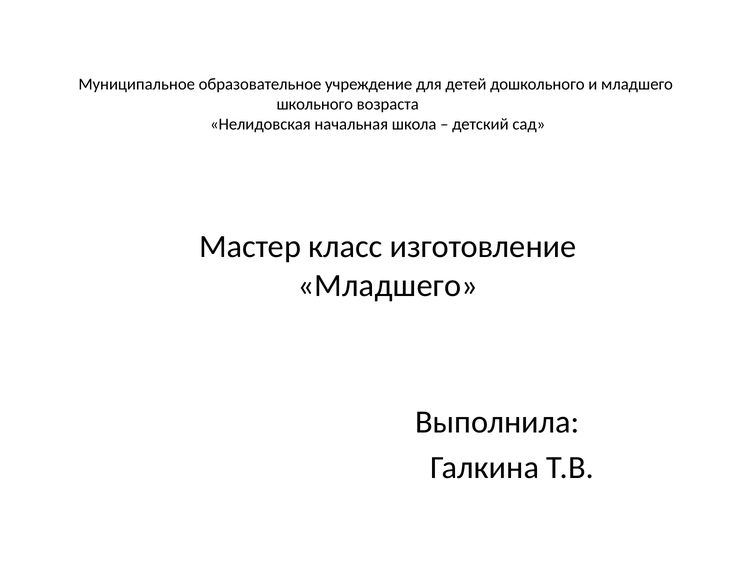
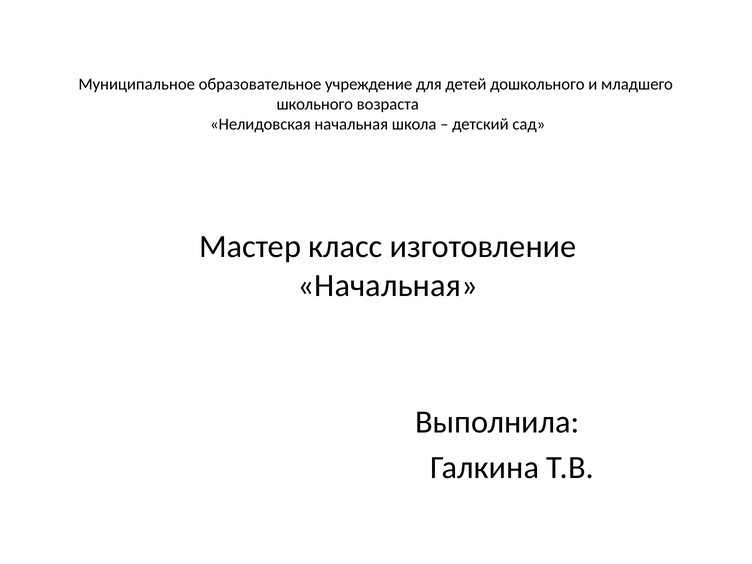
Младшего at (388, 285): Младшего -> Начальная
